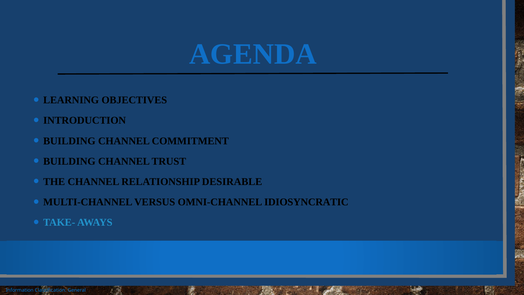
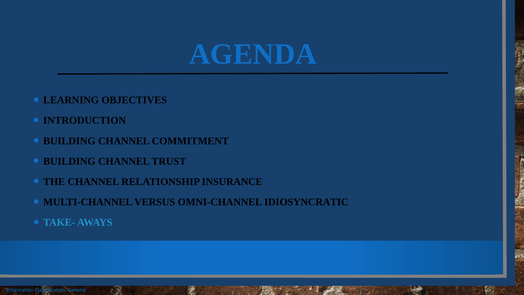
DESIRABLE: DESIRABLE -> INSURANCE
